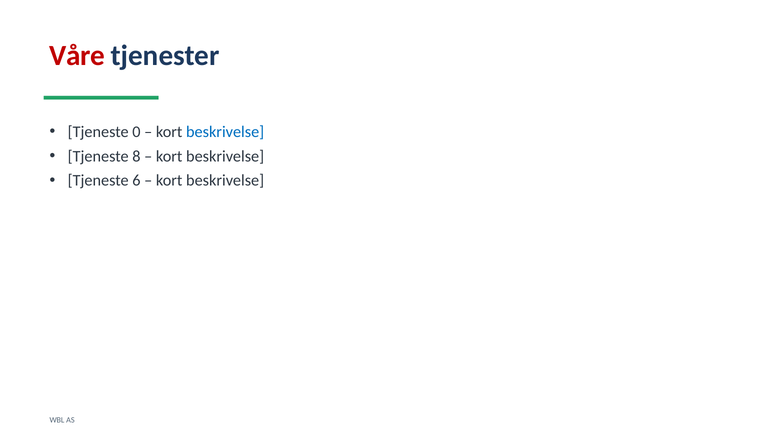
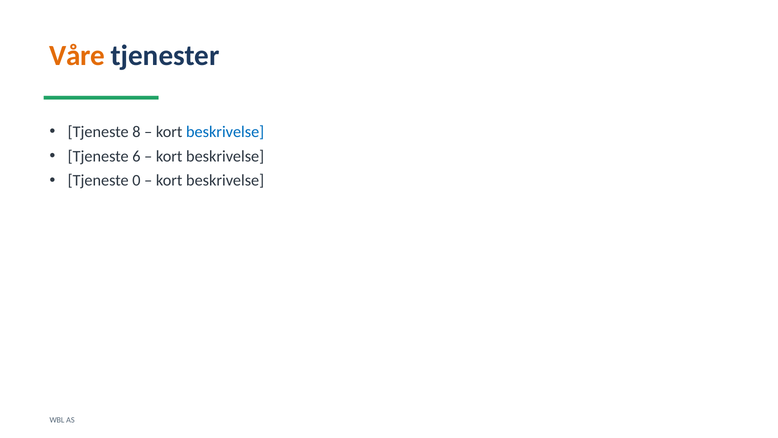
Våre colour: red -> orange
0: 0 -> 8
8: 8 -> 6
6: 6 -> 0
